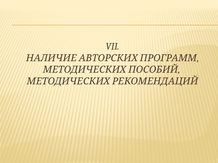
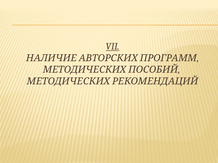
VII underline: none -> present
